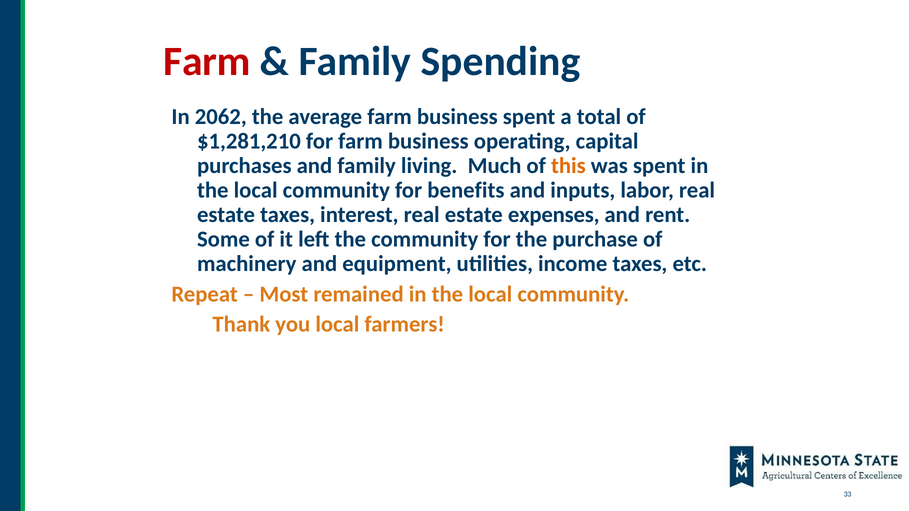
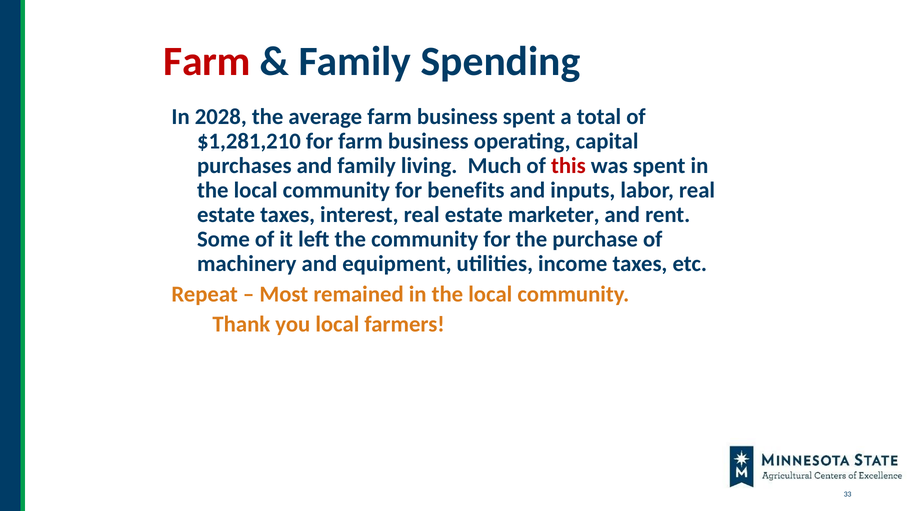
2062: 2062 -> 2028
this colour: orange -> red
expenses: expenses -> marketer
